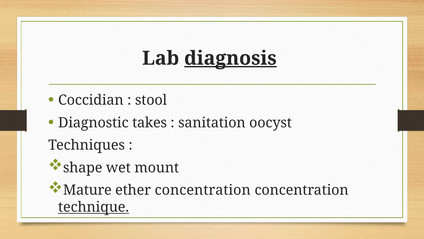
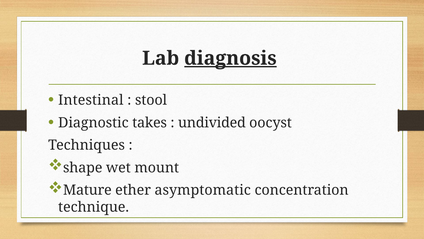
Coccidian: Coccidian -> Intestinal
sanitation: sanitation -> undivided
ether concentration: concentration -> asymptomatic
technique underline: present -> none
